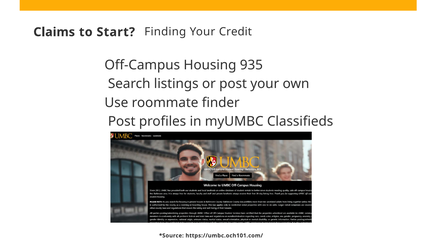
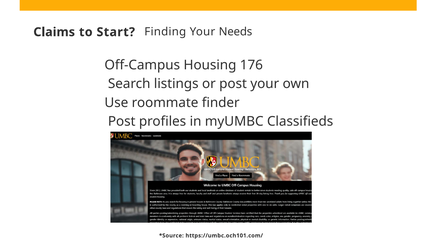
Credit: Credit -> Needs
935: 935 -> 176
